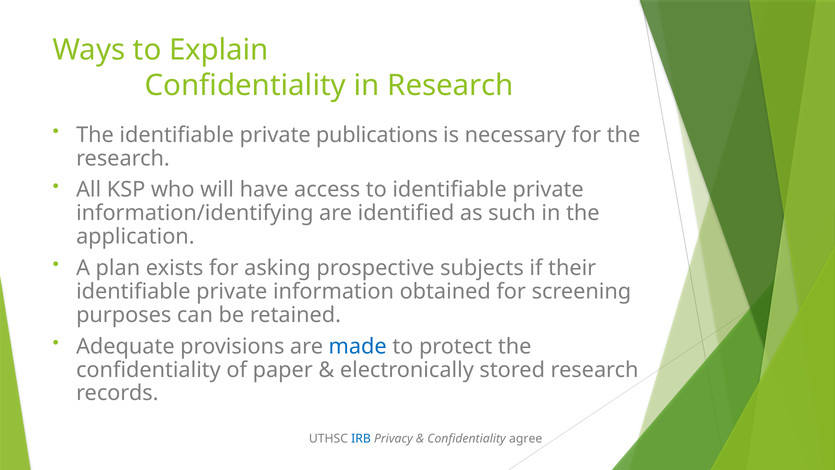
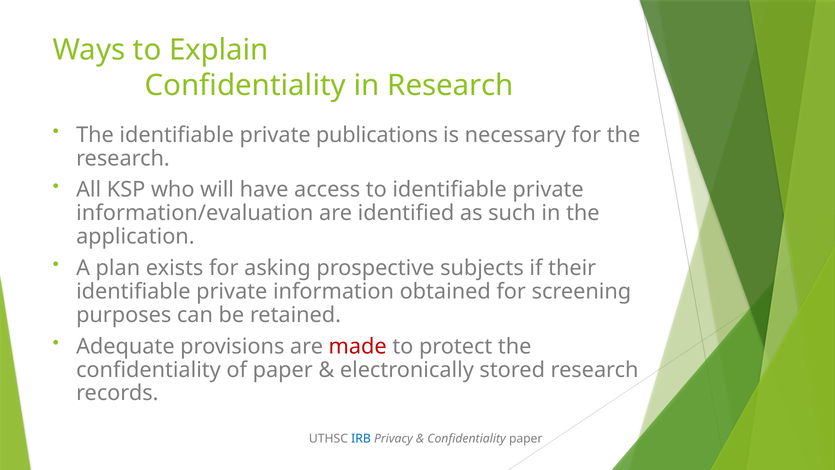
information/identifying: information/identifying -> information/evaluation
made colour: blue -> red
Confidentiality agree: agree -> paper
